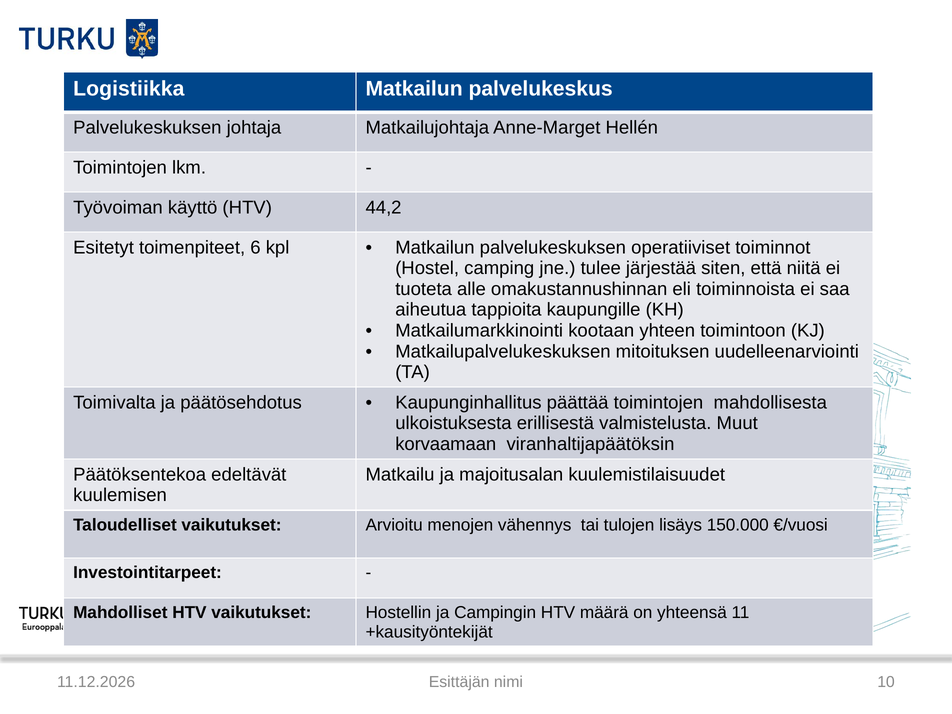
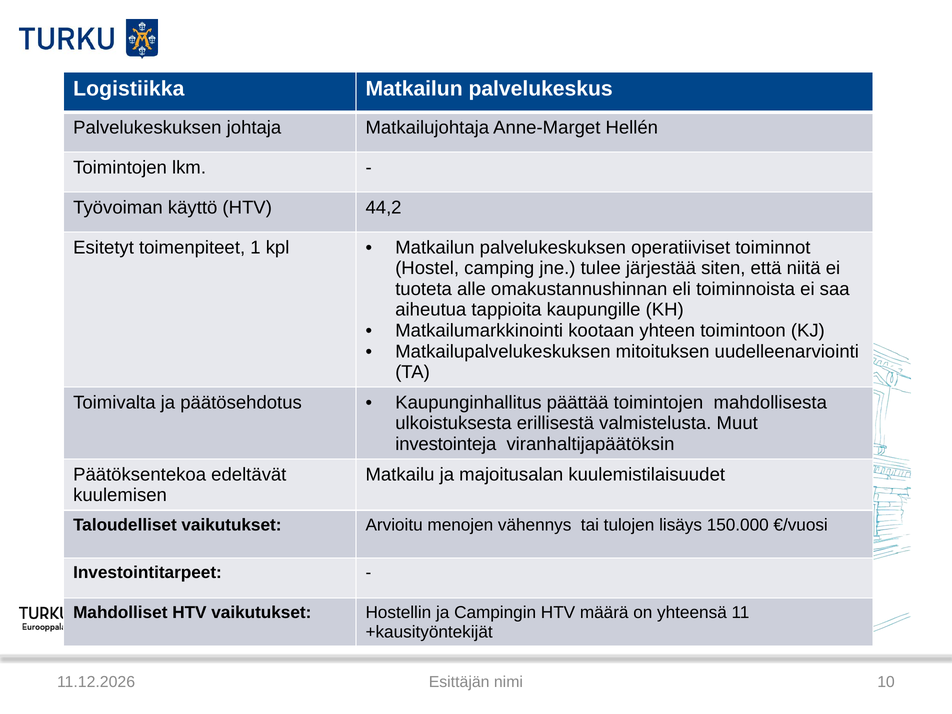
6: 6 -> 1
korvaamaan: korvaamaan -> investointeja
